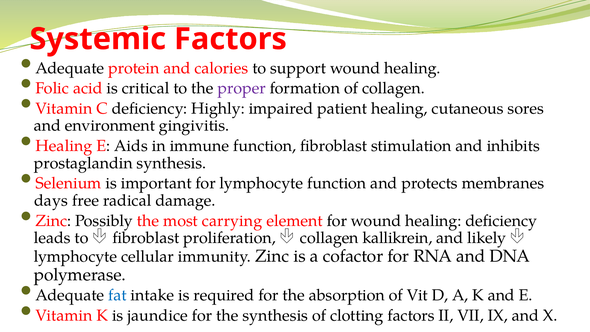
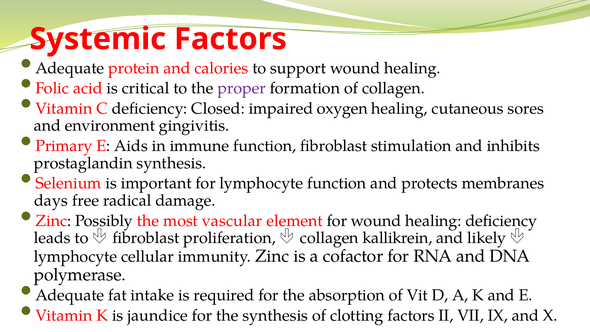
Highly: Highly -> Closed
patient: patient -> oxygen
Healing at (64, 146): Healing -> Primary
carrying: carrying -> vascular
fat colour: blue -> black
